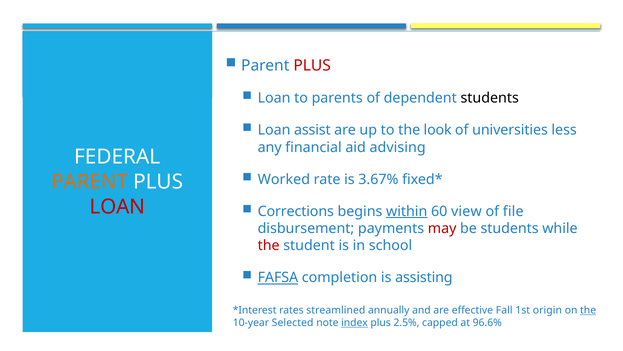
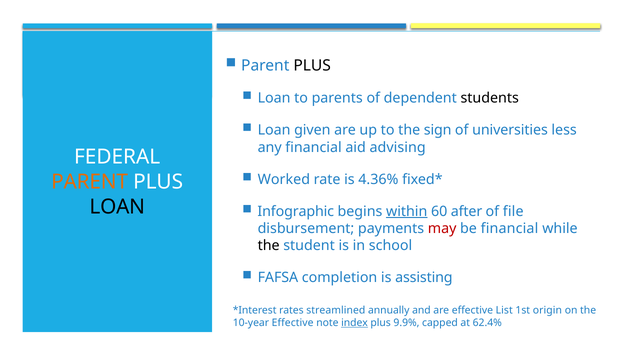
PLUS at (312, 65) colour: red -> black
assist: assist -> given
look: look -> sign
3.67%: 3.67% -> 4.36%
LOAN at (117, 206) colour: red -> black
Corrections: Corrections -> Infographic
view: view -> after
be students: students -> financial
the at (269, 245) colour: red -> black
FAFSA underline: present -> none
Fall: Fall -> List
the at (588, 310) underline: present -> none
10-year Selected: Selected -> Effective
2.5%: 2.5% -> 9.9%
96.6%: 96.6% -> 62.4%
